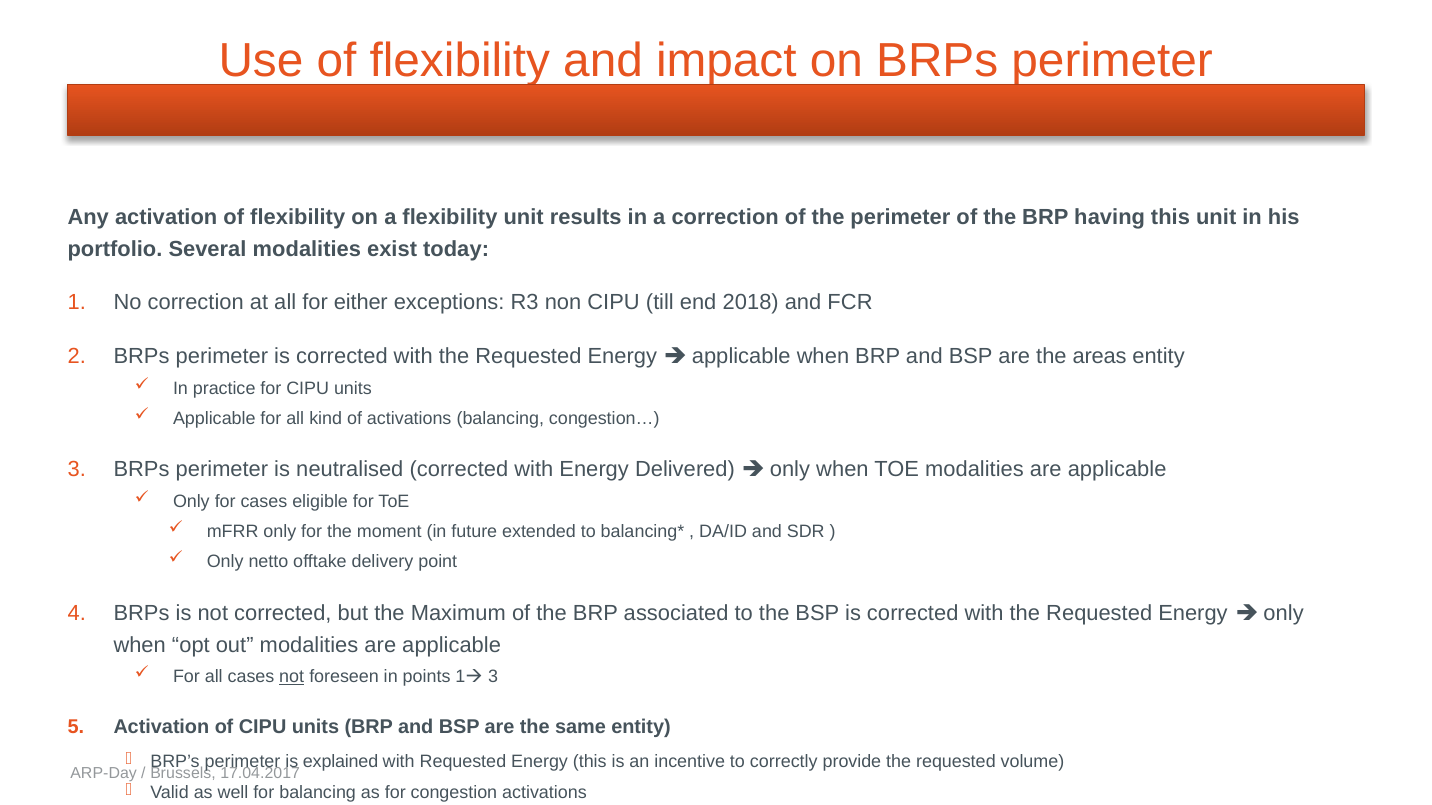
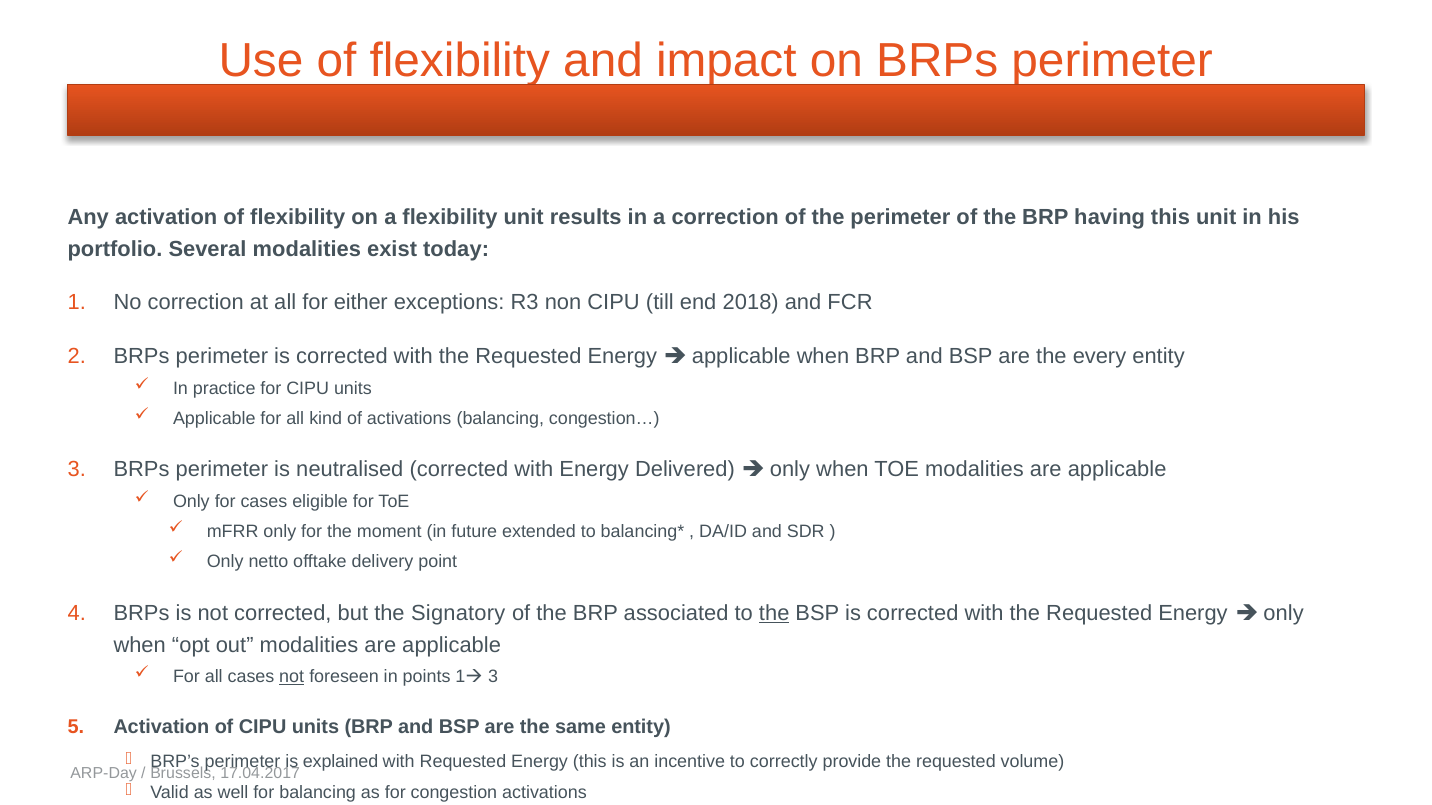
areas: areas -> every
Maximum: Maximum -> Signatory
the at (774, 614) underline: none -> present
